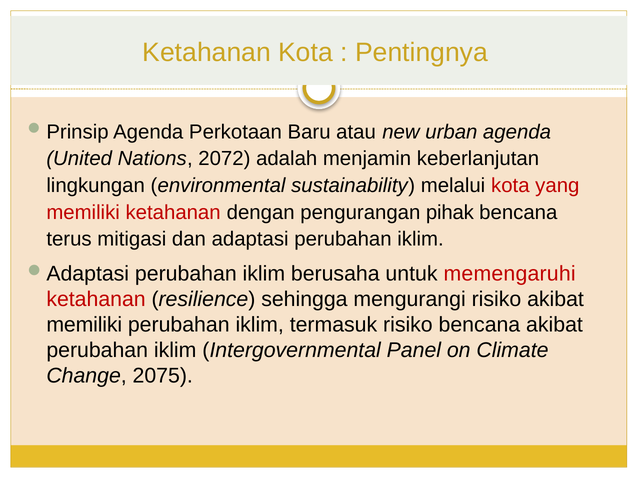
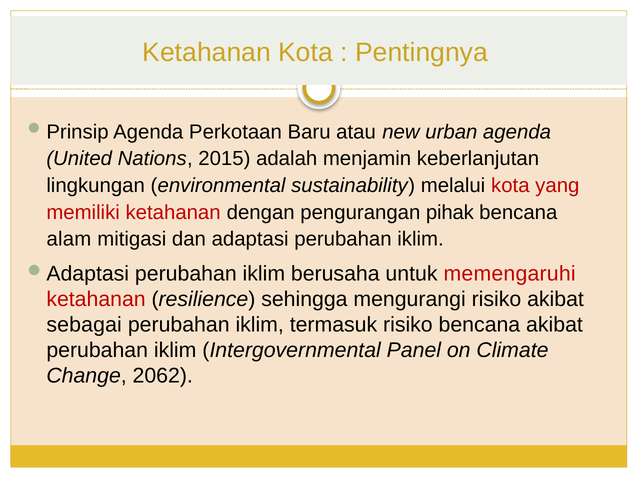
2072: 2072 -> 2015
terus: terus -> alam
memiliki at (84, 325): memiliki -> sebagai
2075: 2075 -> 2062
